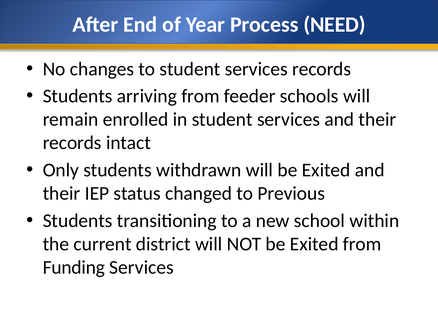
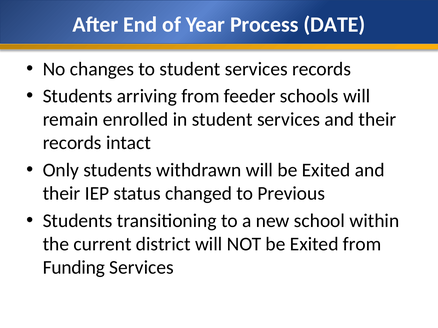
NEED: NEED -> DATE
